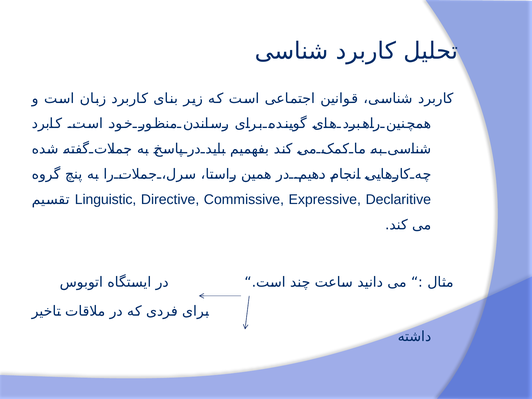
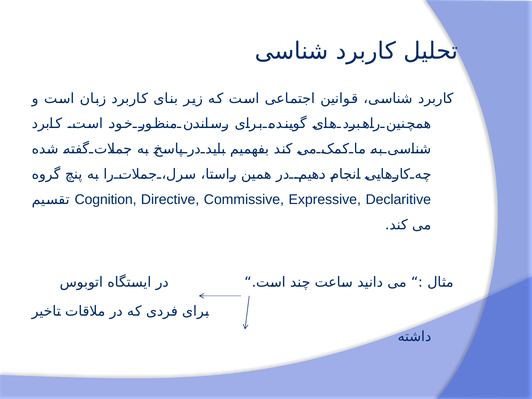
Linguistic: Linguistic -> Cognition
